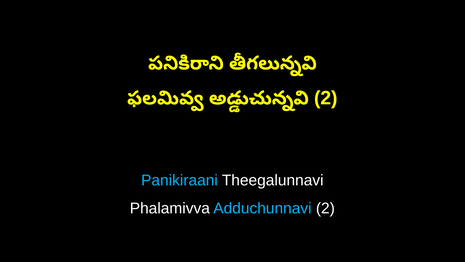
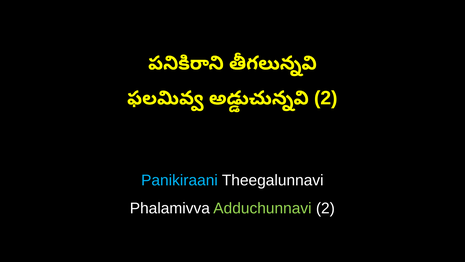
Adduchunnavi colour: light blue -> light green
